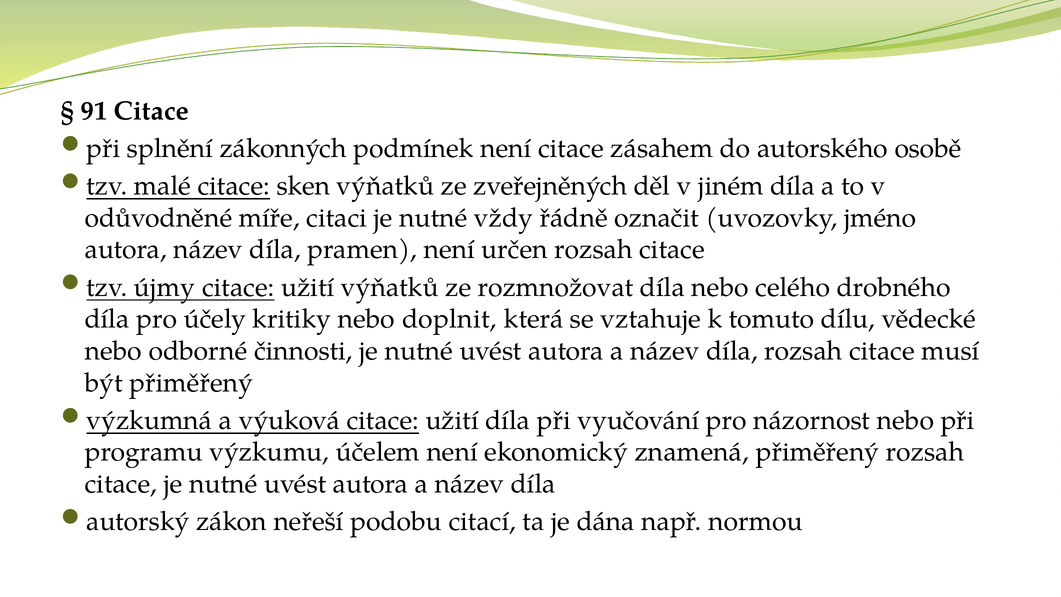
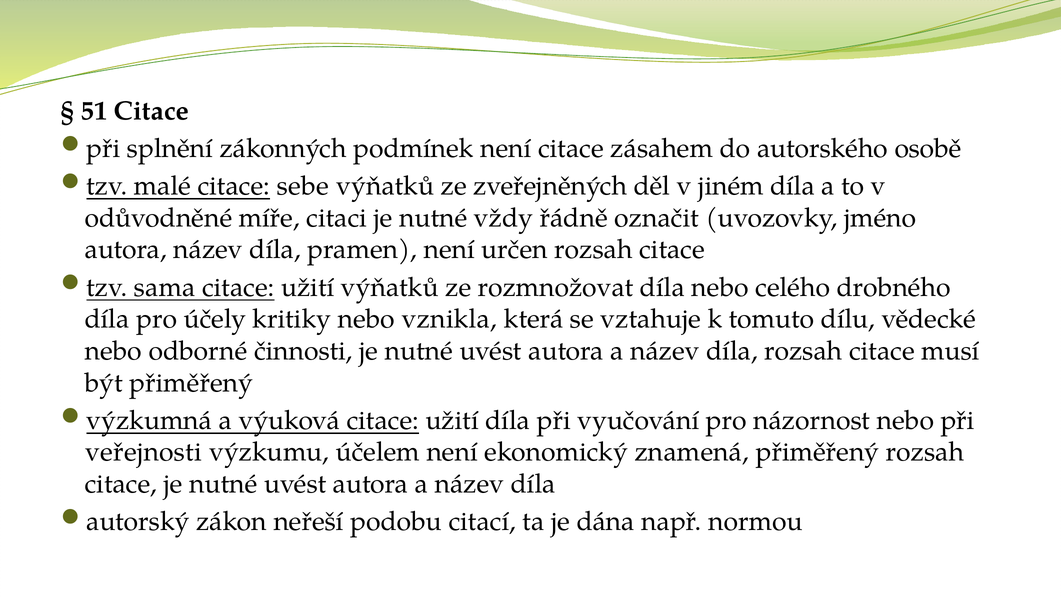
91: 91 -> 51
sken: sken -> sebe
újmy: újmy -> sama
doplnit: doplnit -> vznikla
programu: programu -> veřejnosti
